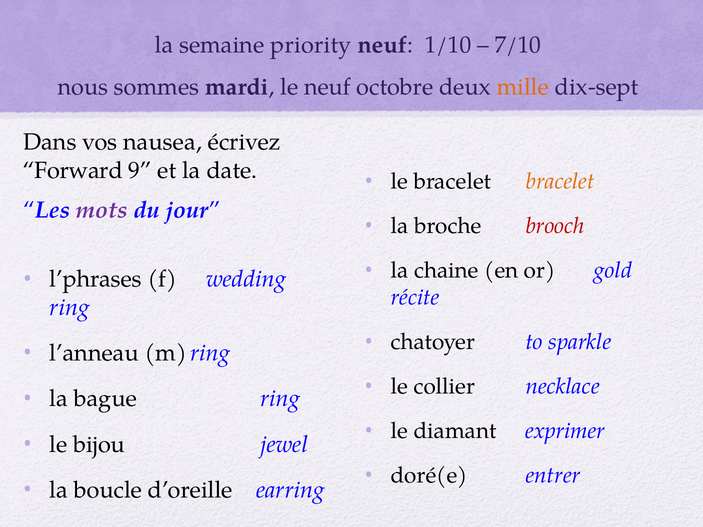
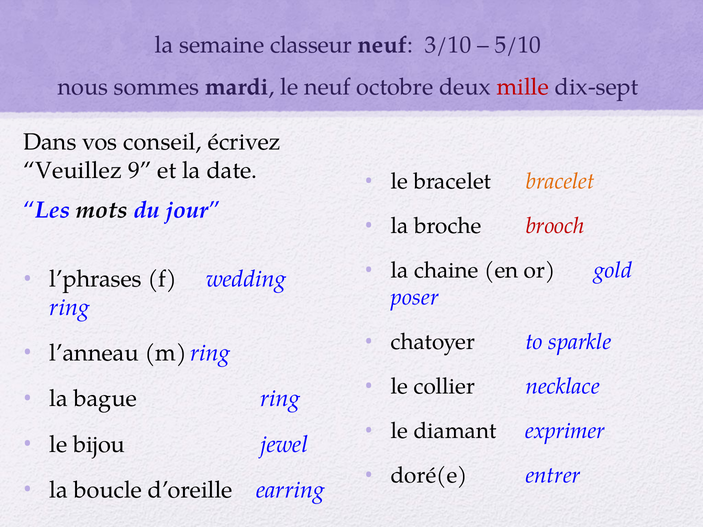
priority: priority -> classeur
1/10: 1/10 -> 3/10
7/10: 7/10 -> 5/10
mille colour: orange -> red
nausea: nausea -> conseil
Forward: Forward -> Veuillez
mots colour: purple -> black
récite: récite -> poser
